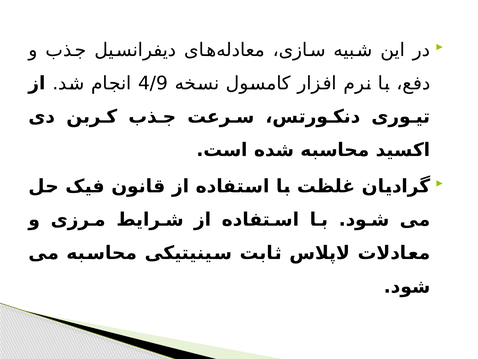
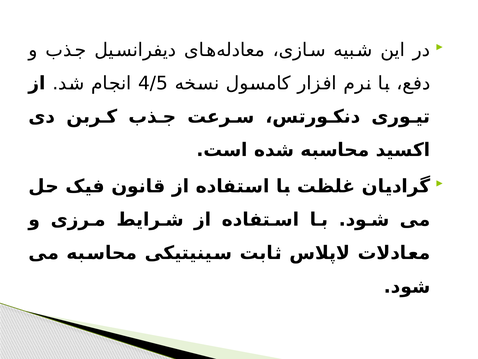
4/9: 4/9 -> 4/5
